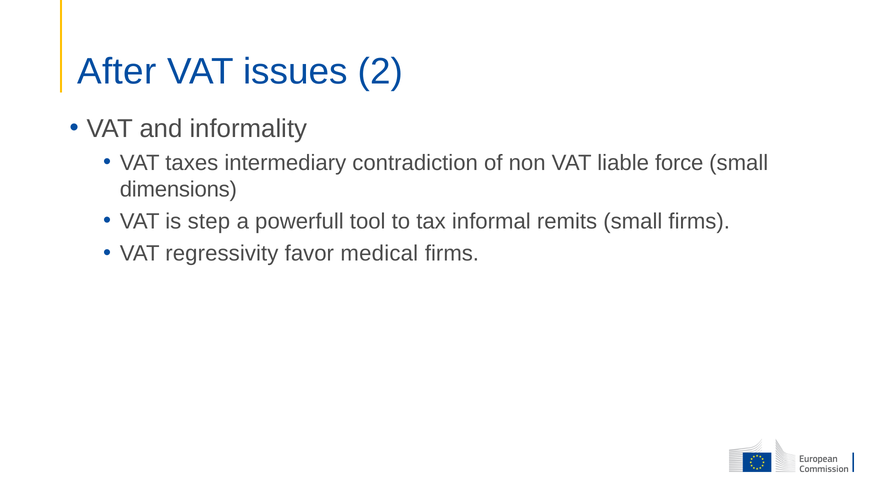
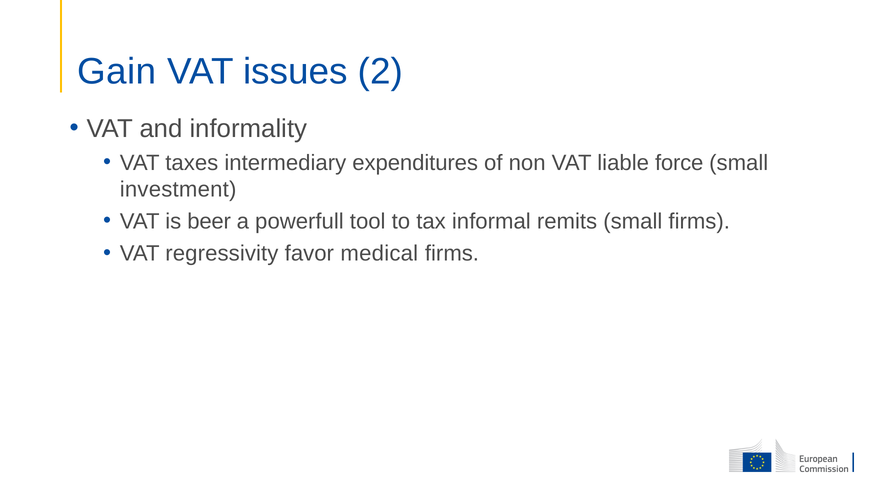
After: After -> Gain
contradiction: contradiction -> expenditures
dimensions: dimensions -> investment
step: step -> beer
